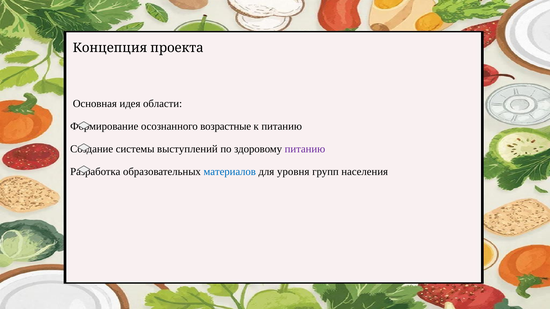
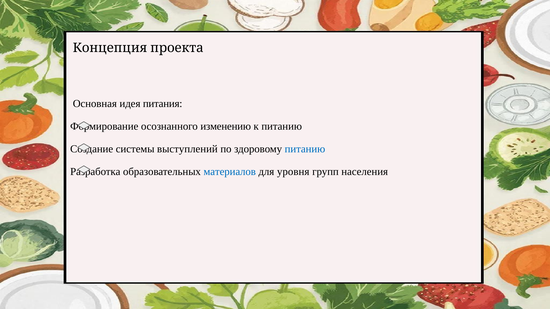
области: области -> питания
возрастные: возрастные -> изменению
питанию at (305, 149) colour: purple -> blue
